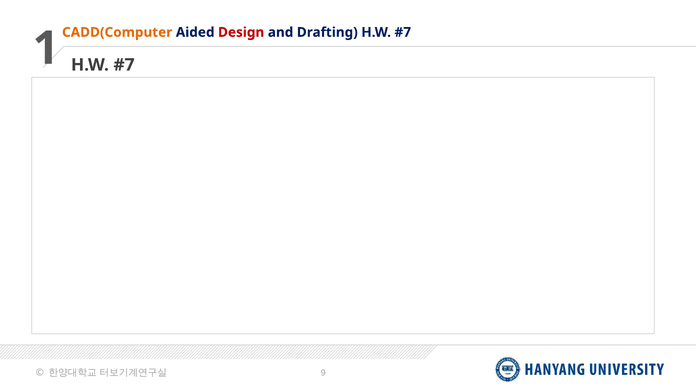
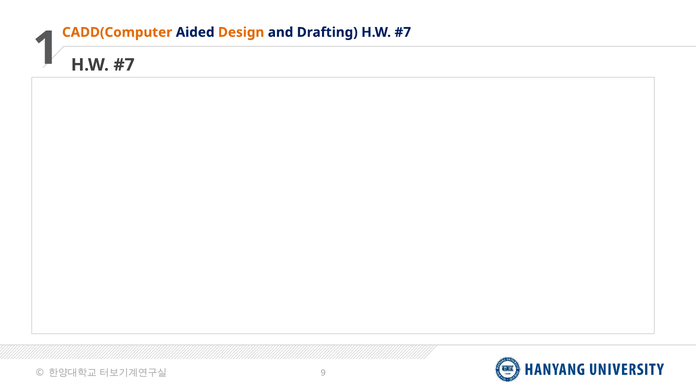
Design colour: red -> orange
